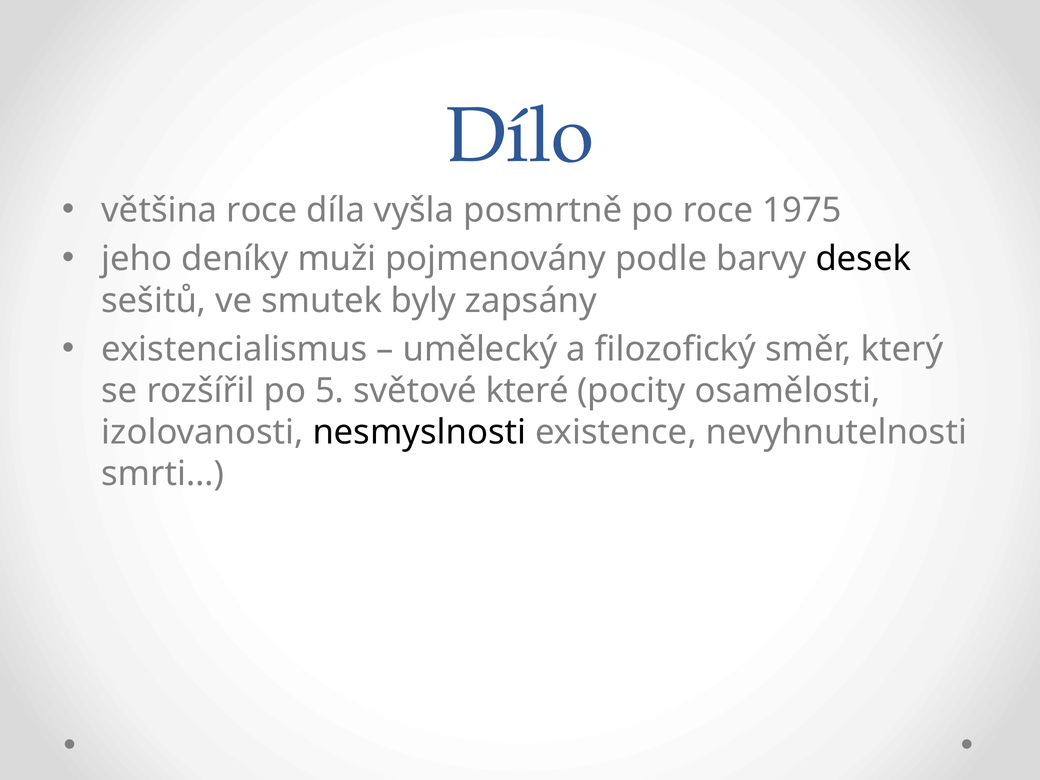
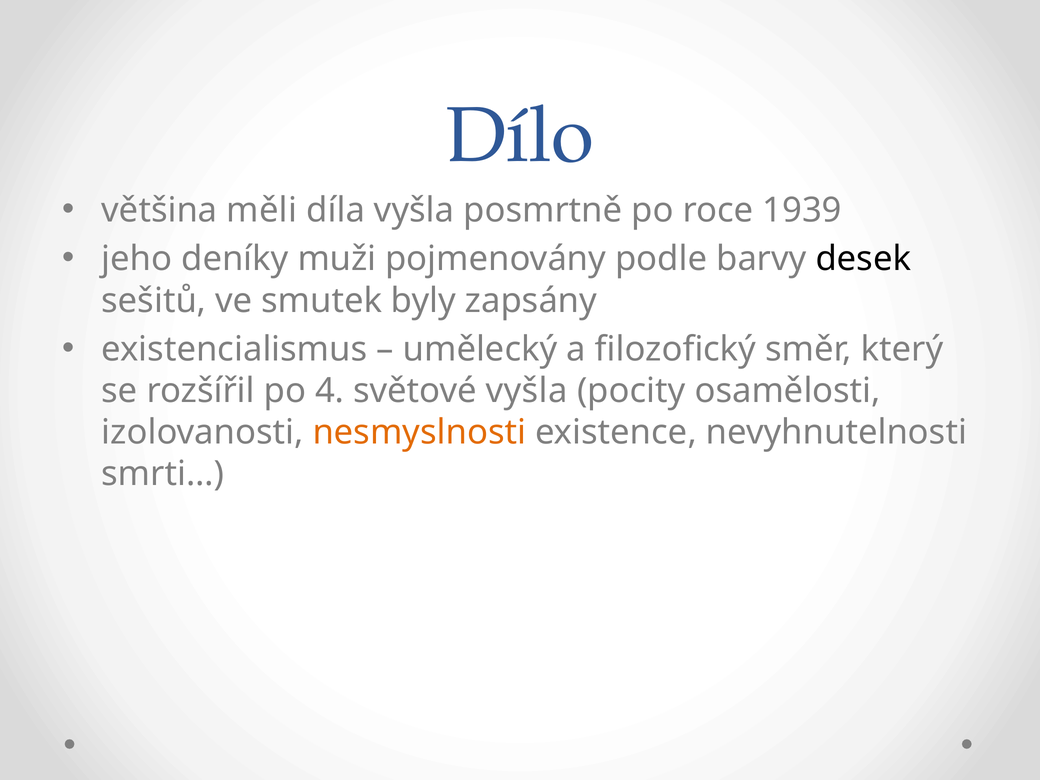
většina roce: roce -> měli
1975: 1975 -> 1939
5: 5 -> 4
světové které: které -> vyšla
nesmyslnosti colour: black -> orange
